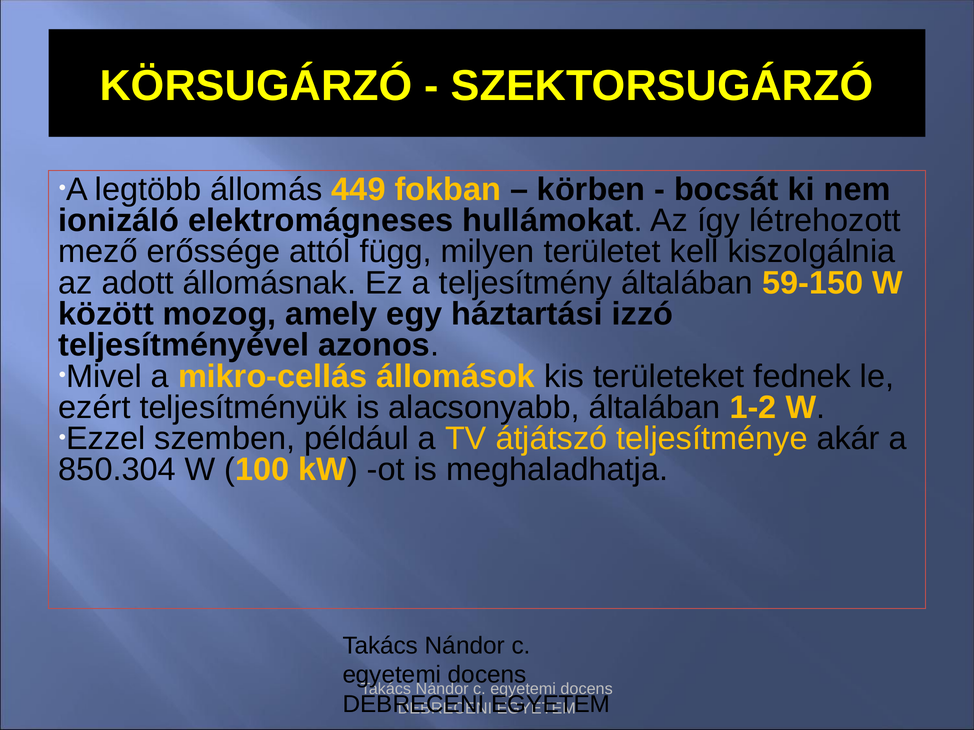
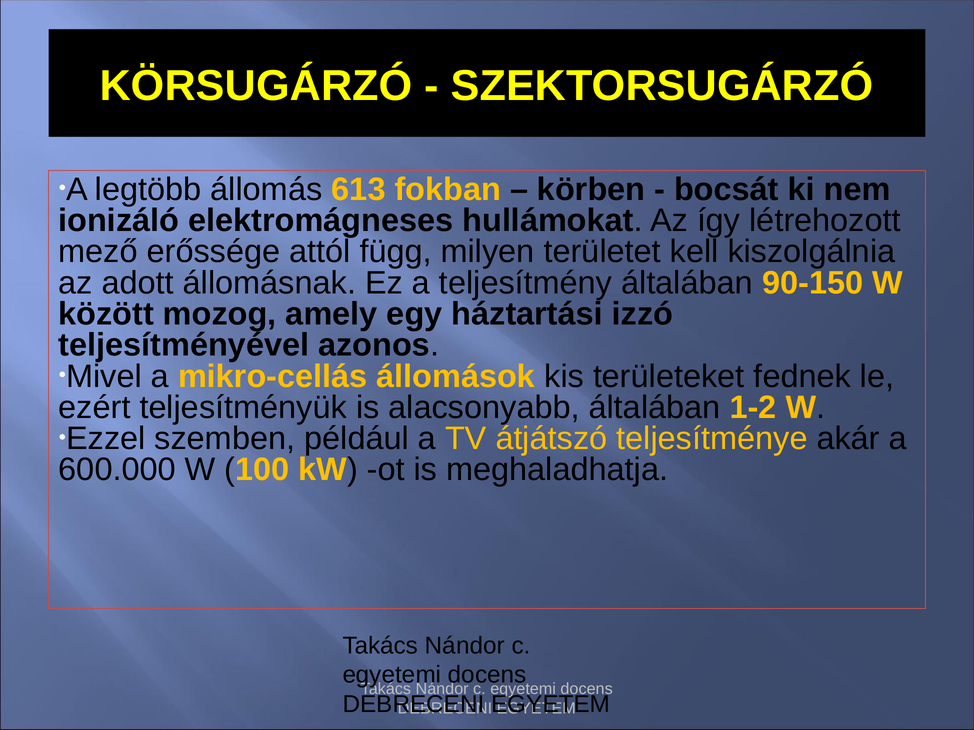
449: 449 -> 613
59-150: 59-150 -> 90-150
850.304: 850.304 -> 600.000
